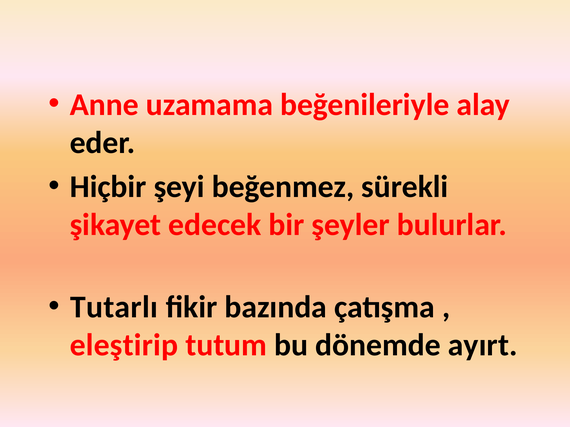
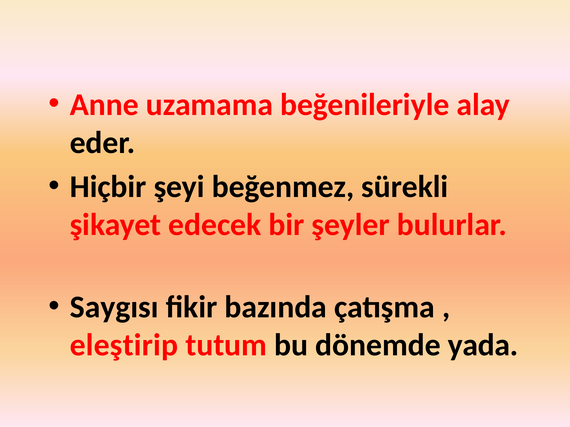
Tutarlı: Tutarlı -> Saygısı
ayırt: ayırt -> yada
